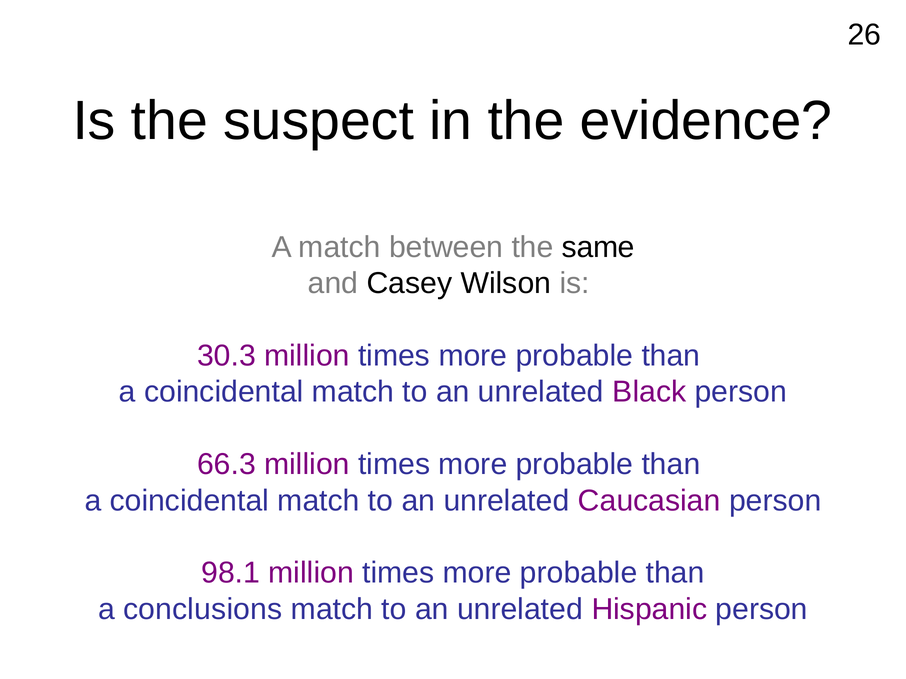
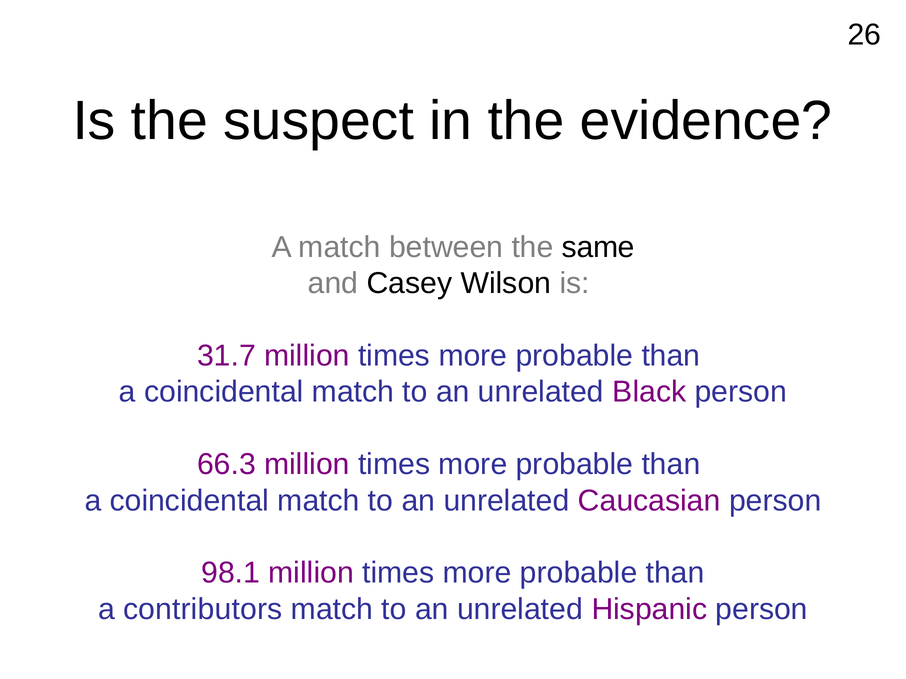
30.3: 30.3 -> 31.7
conclusions: conclusions -> contributors
